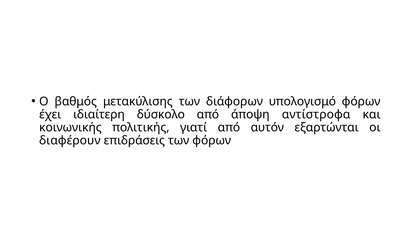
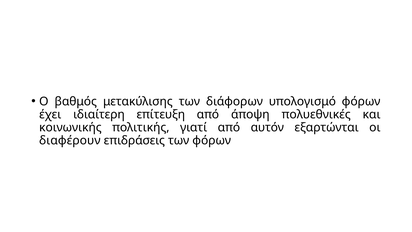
δύσκολο: δύσκολο -> επίτευξη
αντίστροφα: αντίστροφα -> πολυεθνικές
